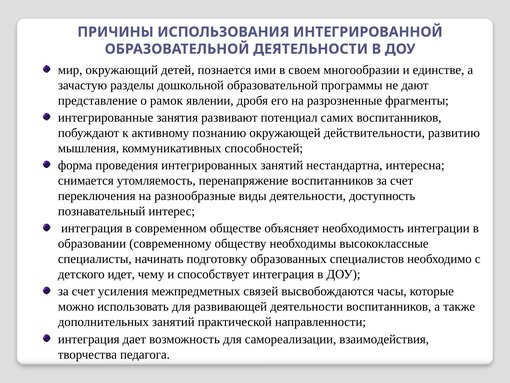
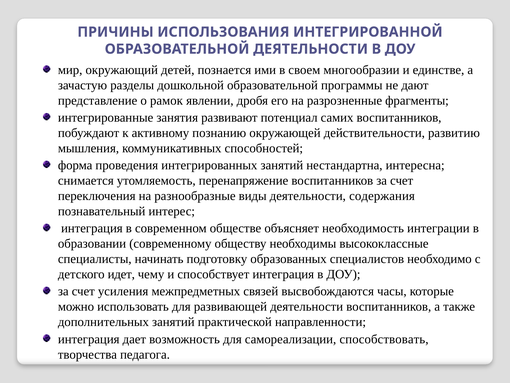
доступность: доступность -> содержания
взаимодействия: взаимодействия -> способствовать
